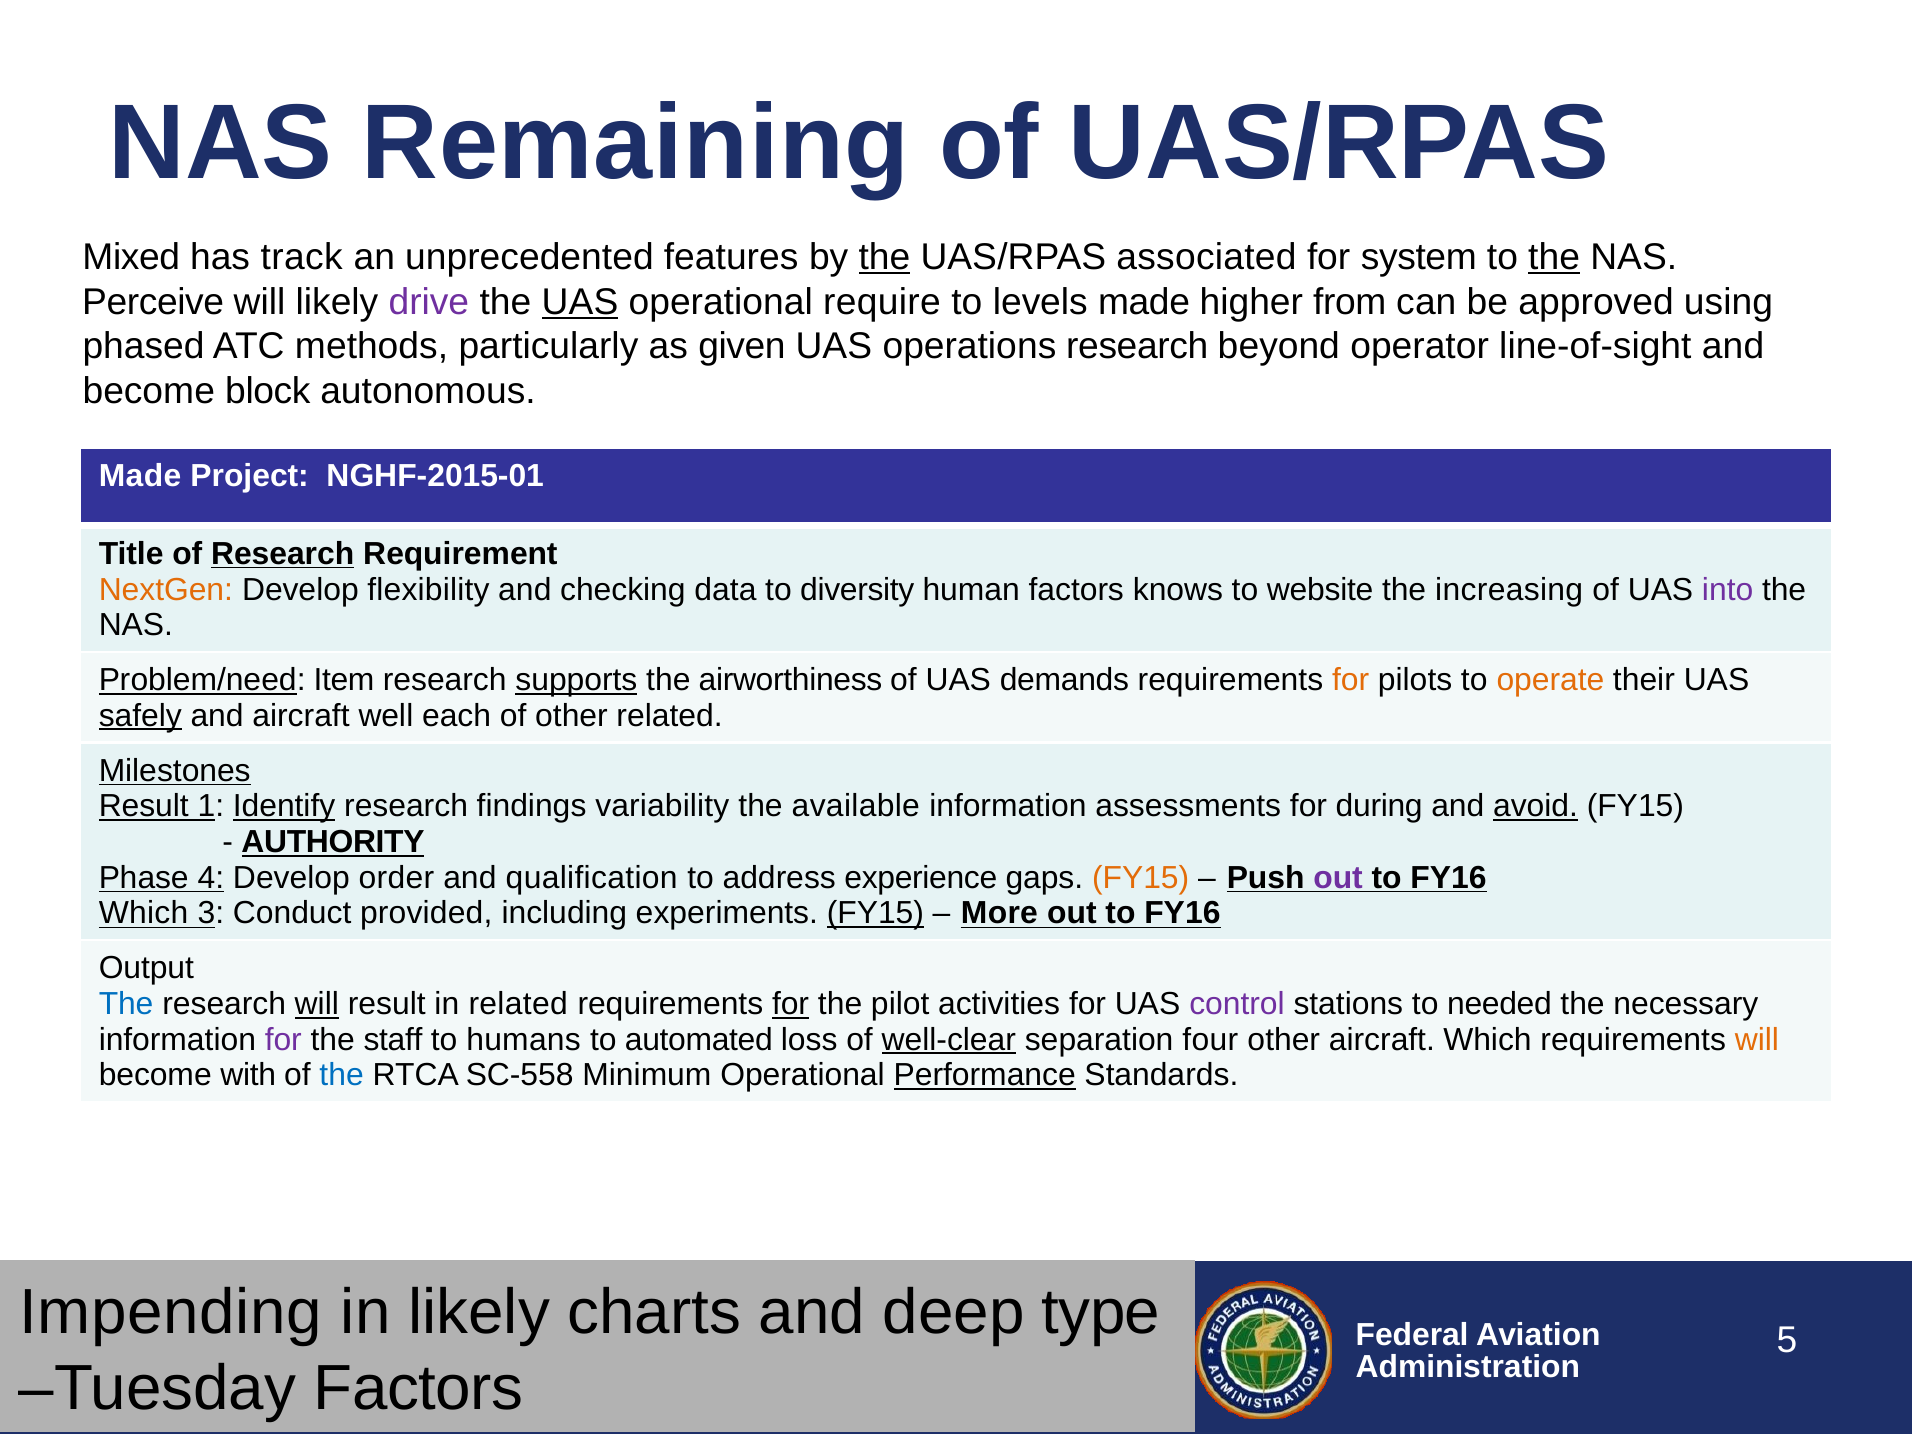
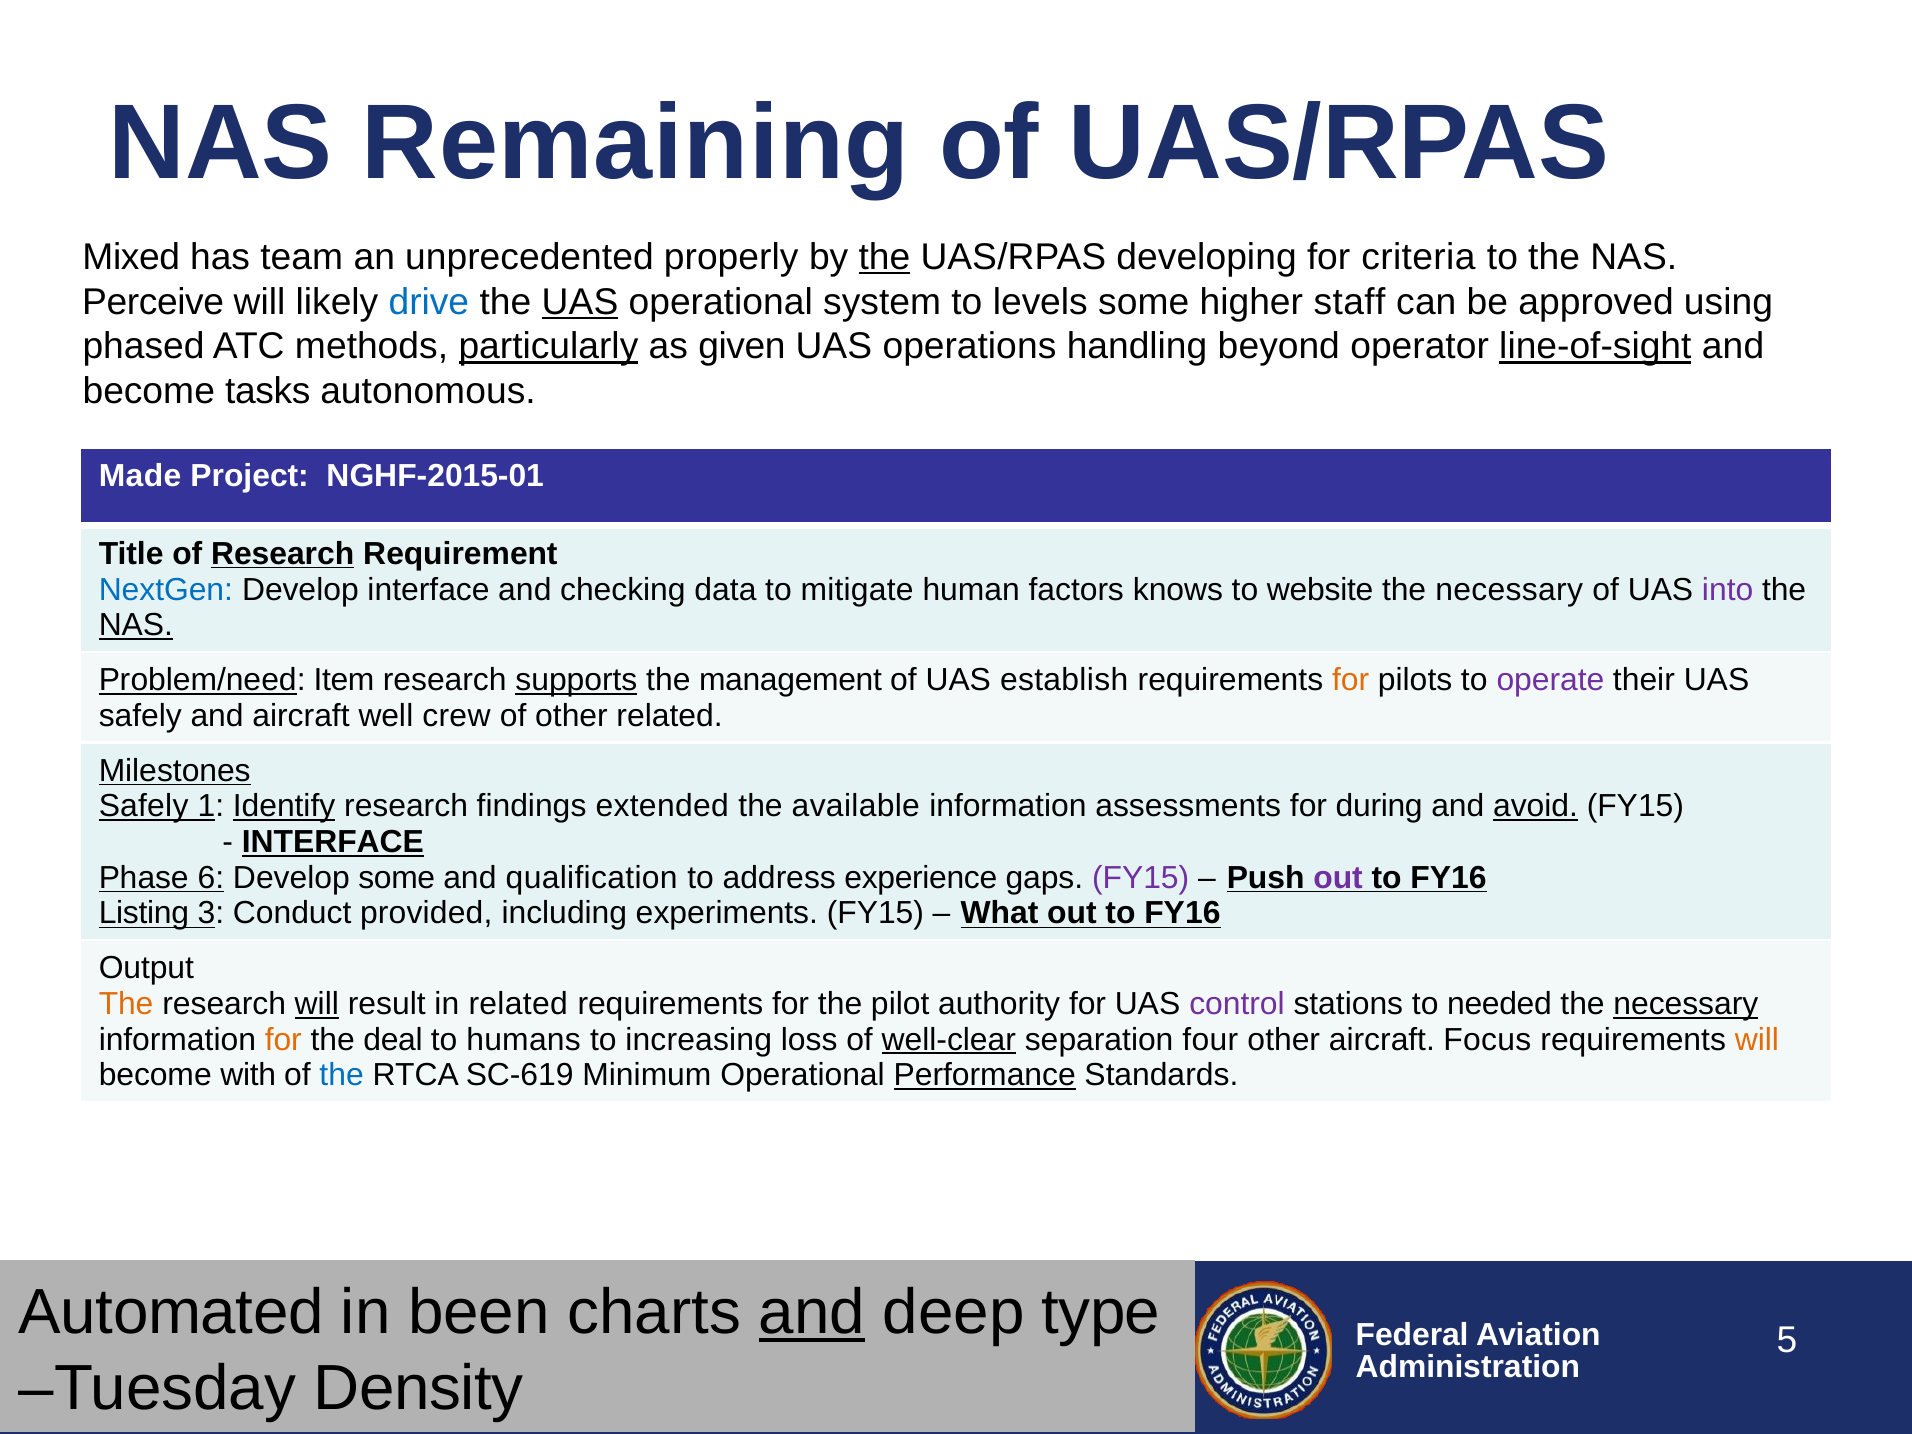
track: track -> team
features: features -> properly
associated: associated -> developing
system: system -> criteria
the at (1554, 257) underline: present -> none
drive colour: purple -> blue
require: require -> system
levels made: made -> some
from: from -> staff
particularly underline: none -> present
operations research: research -> handling
line-of-sight underline: none -> present
block: block -> tasks
NextGen colour: orange -> blue
Develop flexibility: flexibility -> interface
diversity: diversity -> mitigate
increasing at (1509, 590): increasing -> necessary
NAS at (136, 625) underline: none -> present
airworthiness: airworthiness -> management
demands: demands -> establish
operate colour: orange -> purple
safely at (140, 716) underline: present -> none
each: each -> crew
Result at (144, 806): Result -> Safely
variability: variability -> extended
AUTHORITY at (333, 842): AUTHORITY -> INTERFACE
4: 4 -> 6
Develop order: order -> some
FY15 at (1141, 878) colour: orange -> purple
Which at (144, 913): Which -> Listing
FY15 at (875, 913) underline: present -> none
More: More -> What
The at (126, 1004) colour: blue -> orange
for at (791, 1004) underline: present -> none
activities: activities -> authority
necessary at (1686, 1004) underline: none -> present
for at (283, 1040) colour: purple -> orange
staff: staff -> deal
automated: automated -> increasing
aircraft Which: Which -> Focus
SC-558: SC-558 -> SC-619
Impending: Impending -> Automated
in likely: likely -> been
and at (812, 1312) underline: none -> present
Tuesday Factors: Factors -> Density
